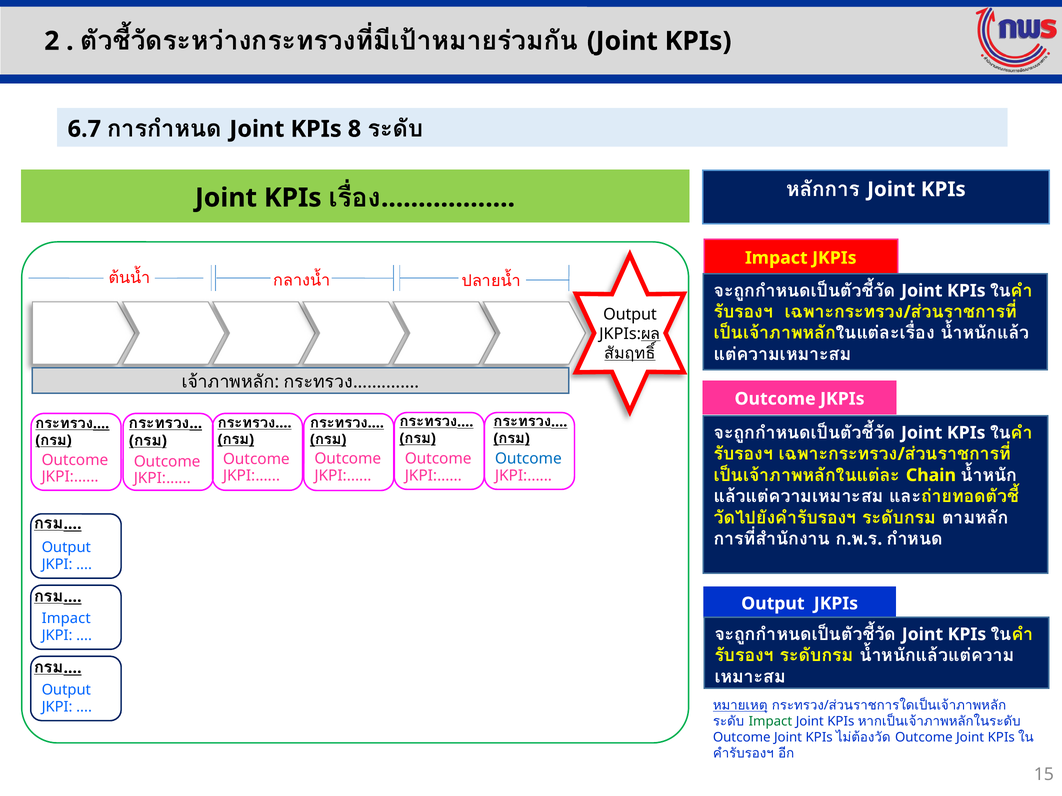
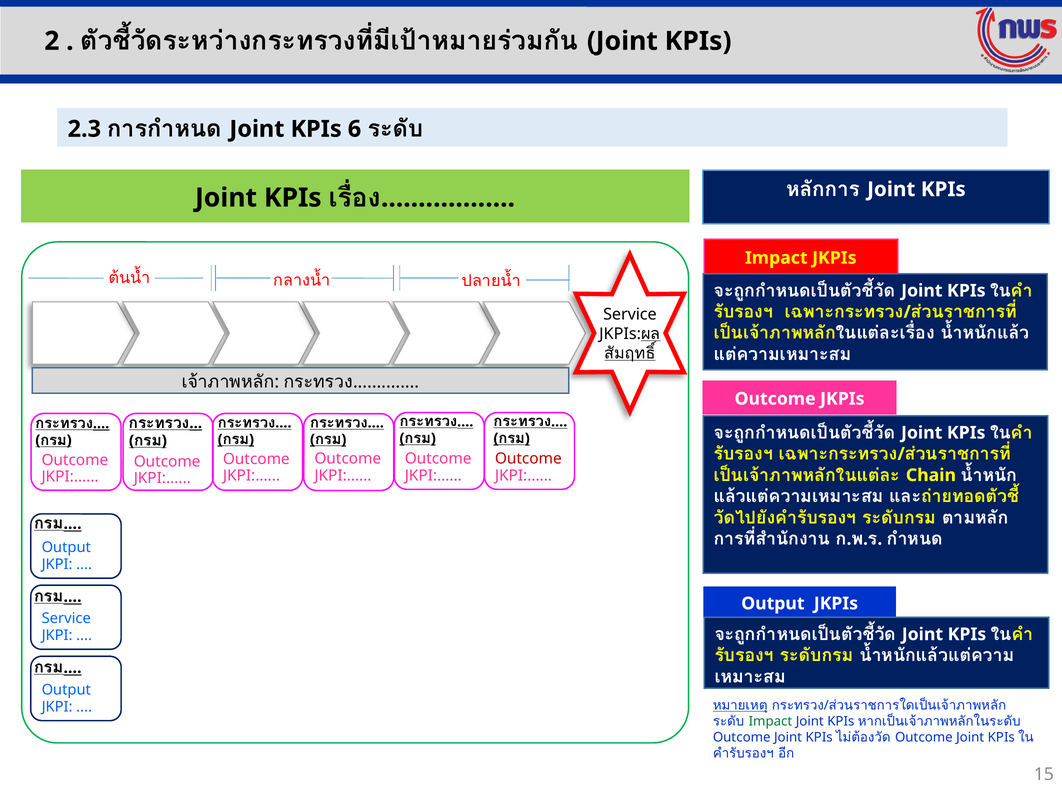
6.7: 6.7 -> 2.3
8: 8 -> 6
Output at (630, 315): Output -> Service
Outcome at (528, 459) colour: blue -> red
Impact at (66, 619): Impact -> Service
